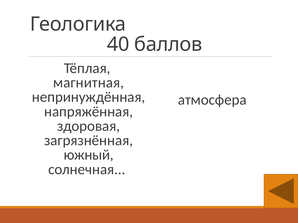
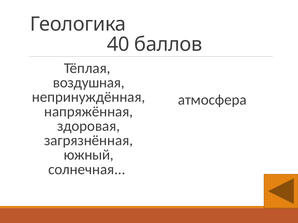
магнитная: магнитная -> воздушная
